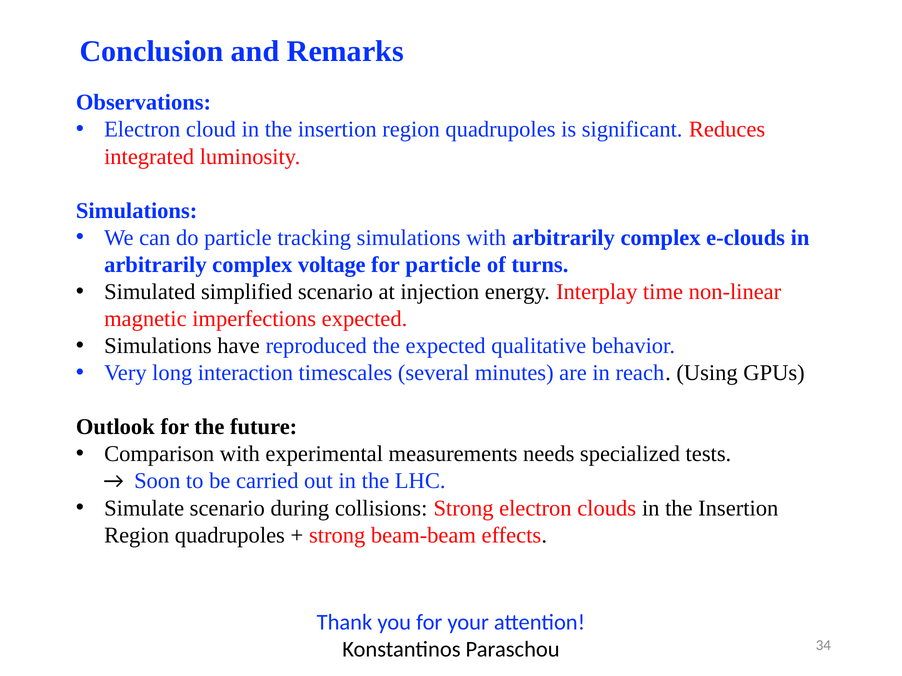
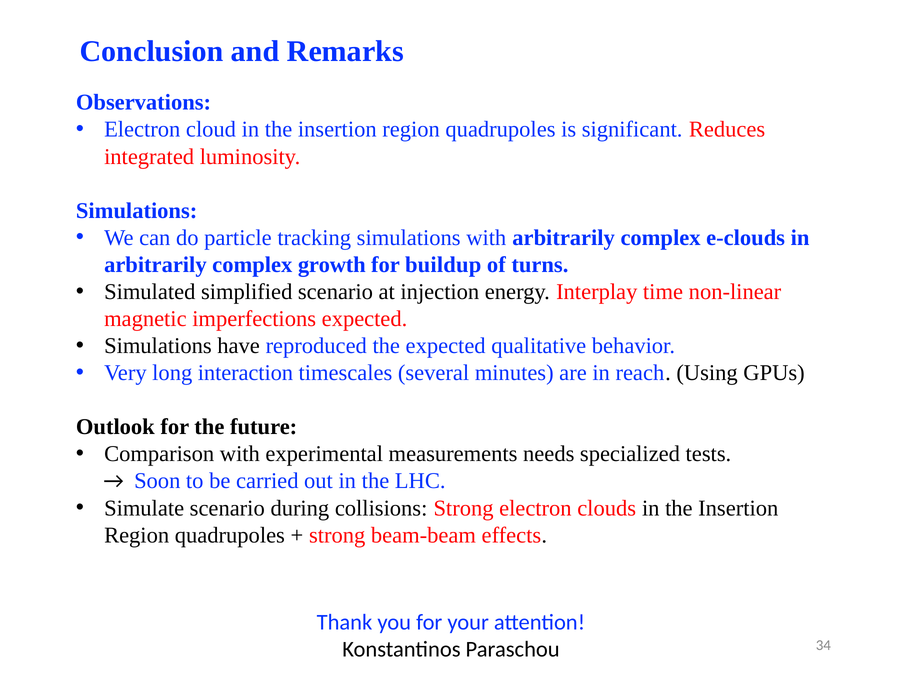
voltage: voltage -> growth
for particle: particle -> buildup
